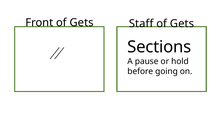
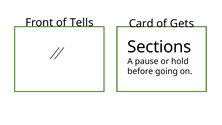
Front of Gets: Gets -> Tells
Staff: Staff -> Card
